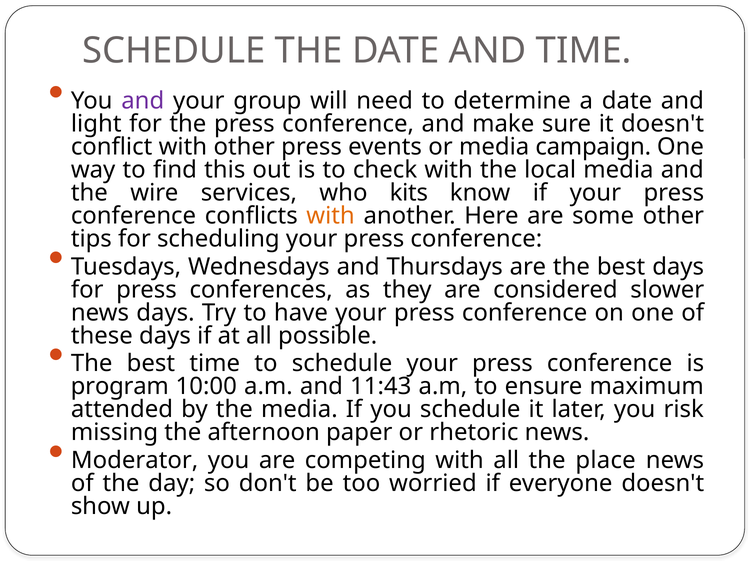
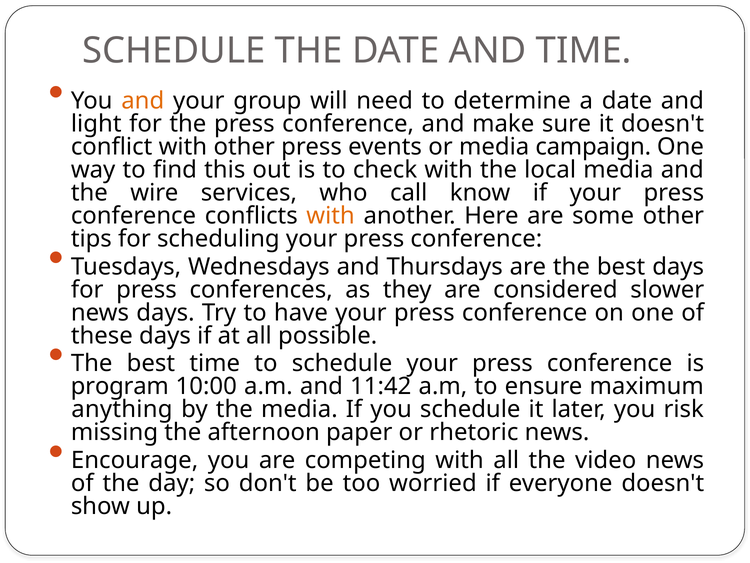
and at (143, 101) colour: purple -> orange
kits: kits -> call
11:43: 11:43 -> 11:42
attended: attended -> anything
Moderator: Moderator -> Encourage
place: place -> video
